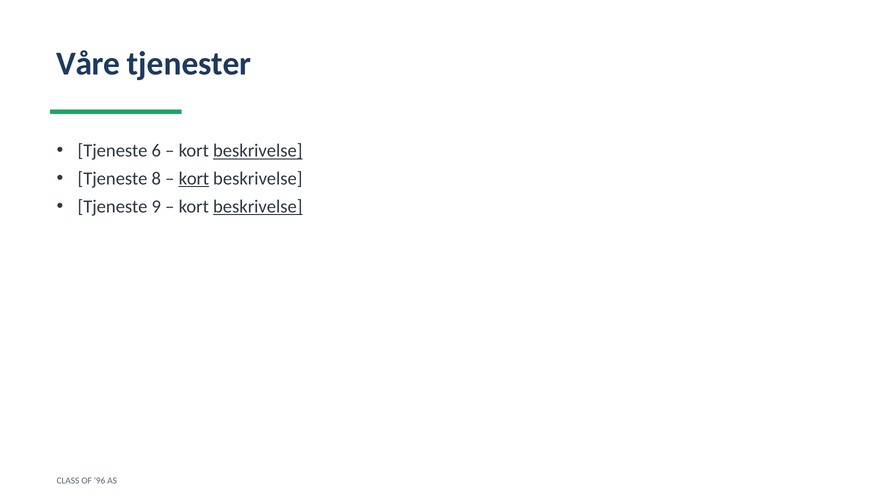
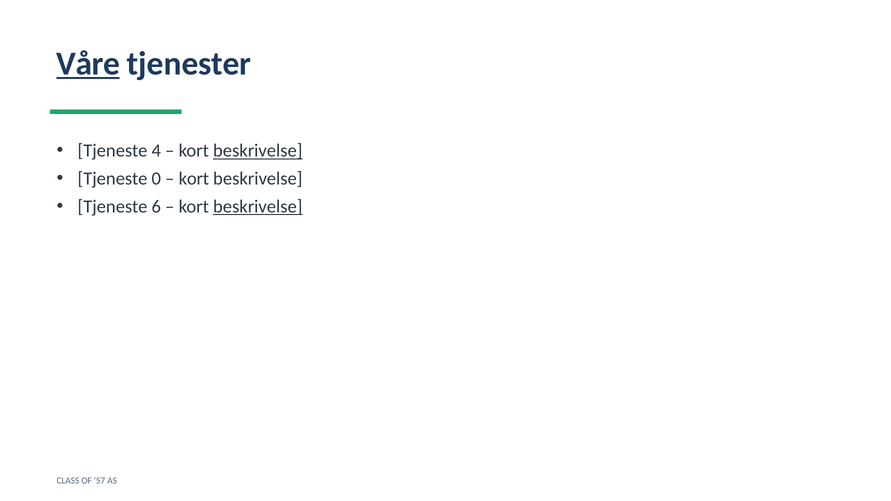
Våre underline: none -> present
6: 6 -> 4
8: 8 -> 0
kort at (194, 179) underline: present -> none
9: 9 -> 6
96: 96 -> 57
